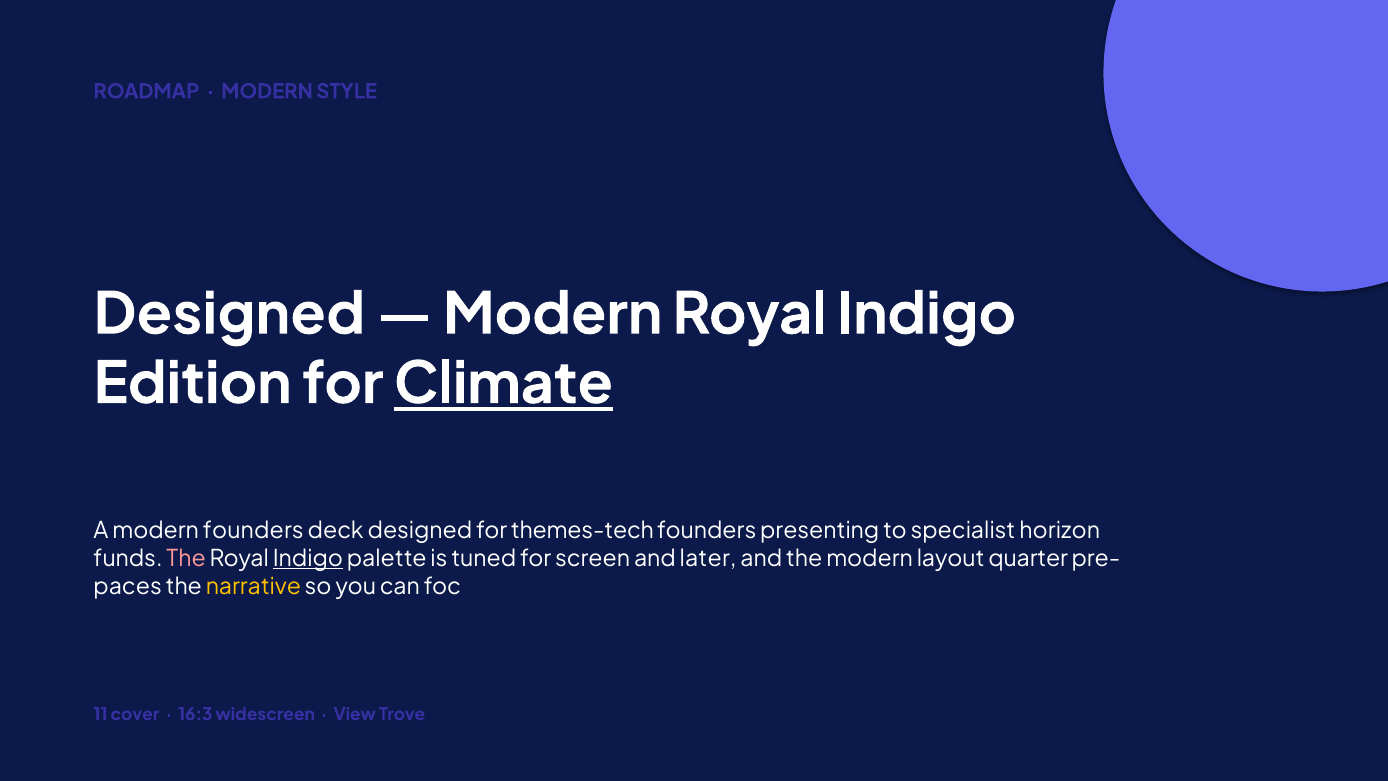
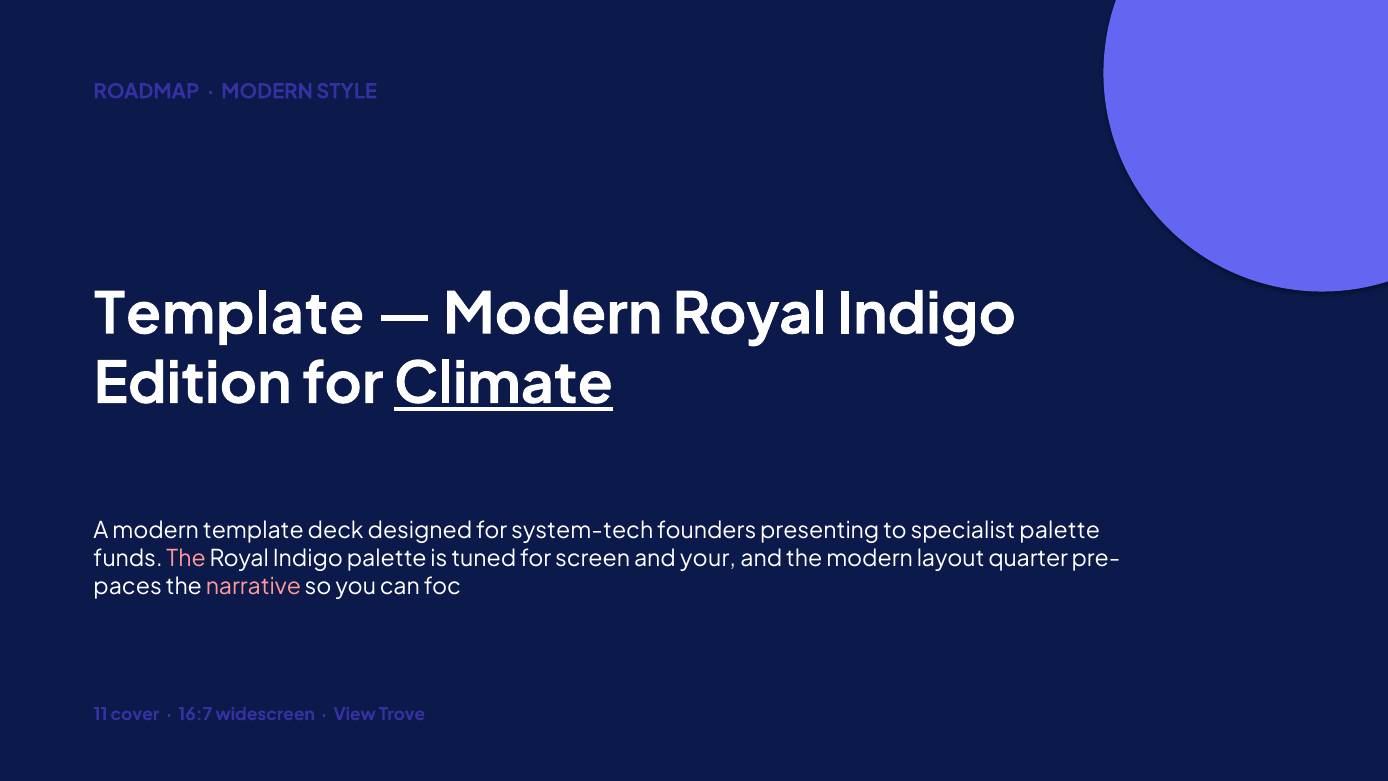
Designed at (229, 314): Designed -> Template
modern founders: founders -> template
themes-tech: themes-tech -> system-tech
specialist horizon: horizon -> palette
Indigo at (308, 558) underline: present -> none
later: later -> your
narrative colour: yellow -> pink
16:3: 16:3 -> 16:7
